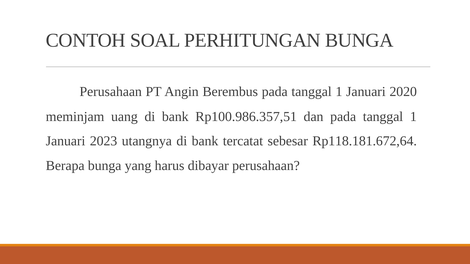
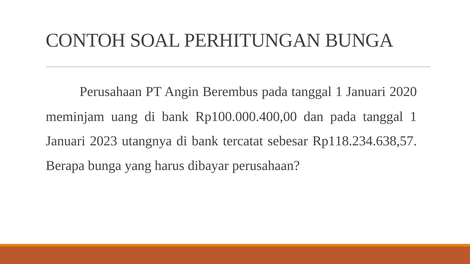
Rp100.986.357,51: Rp100.986.357,51 -> Rp100.000.400,00
Rp118.181.672,64: Rp118.181.672,64 -> Rp118.234.638,57
